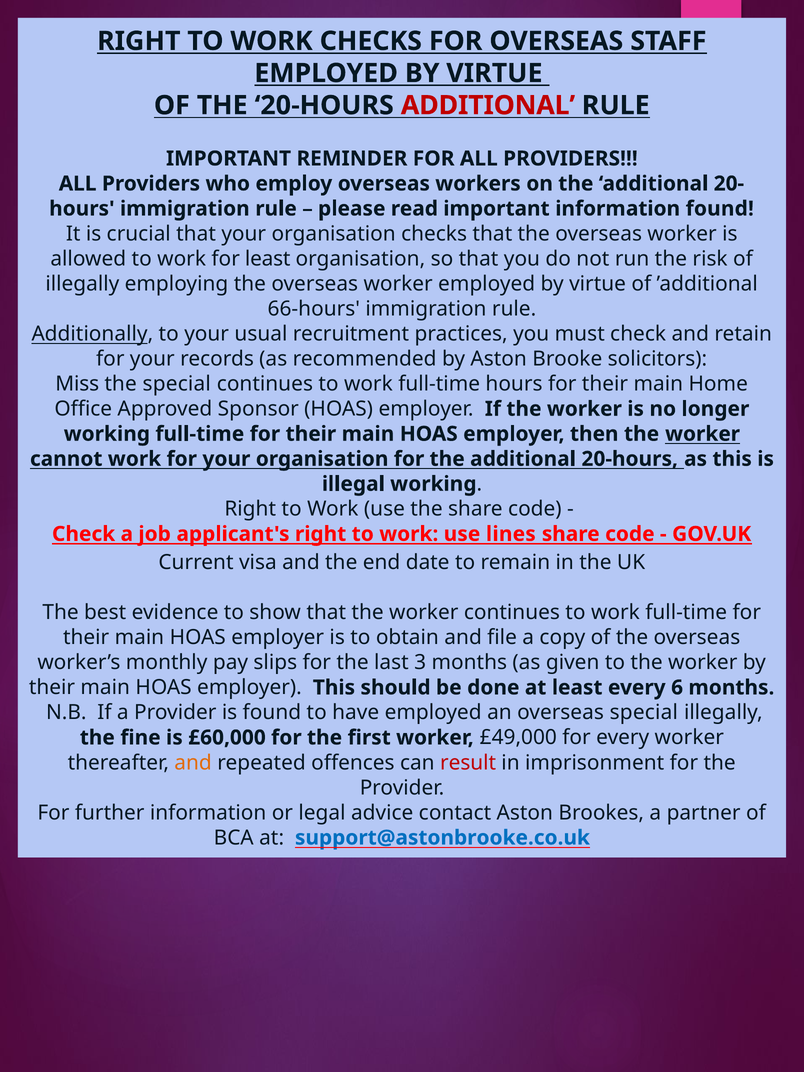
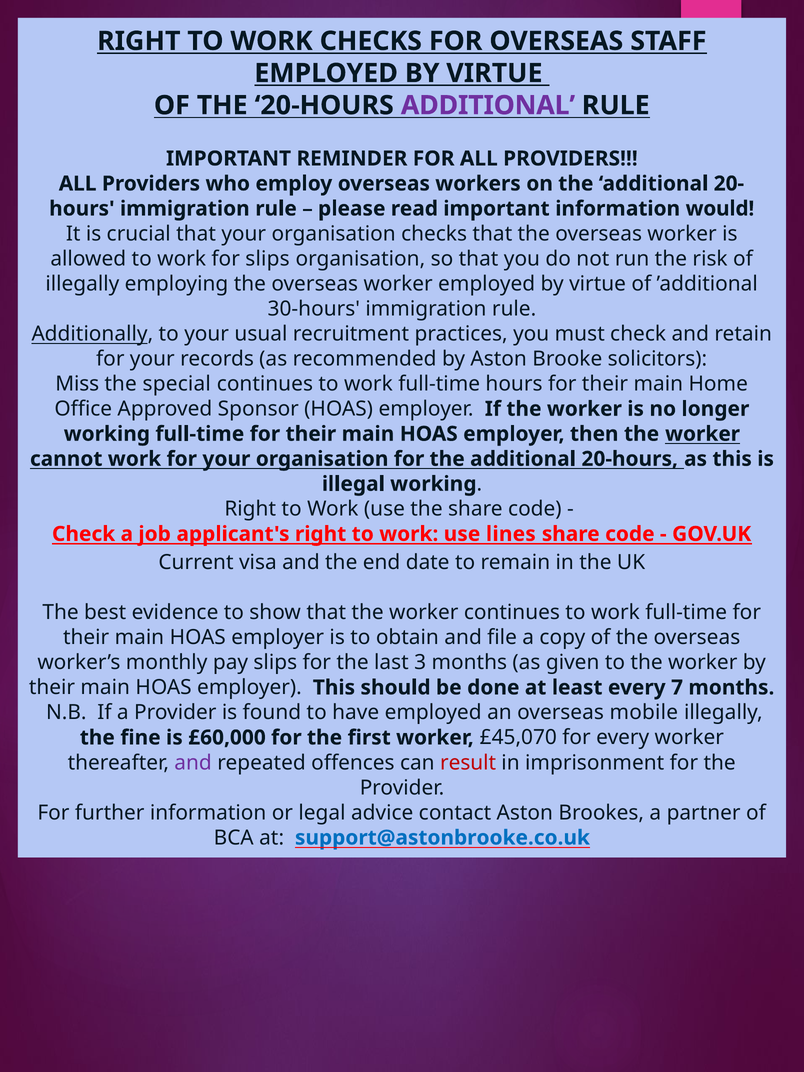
ADDITIONAL at (488, 105) colour: red -> purple
information found: found -> would
for least: least -> slips
66-hours: 66-hours -> 30-hours
6: 6 -> 7
overseas special: special -> mobile
£49,000: £49,000 -> £45,070
and at (193, 763) colour: orange -> purple
